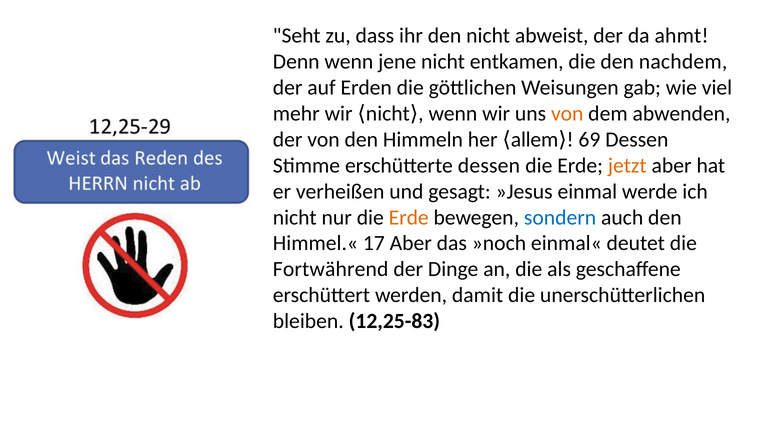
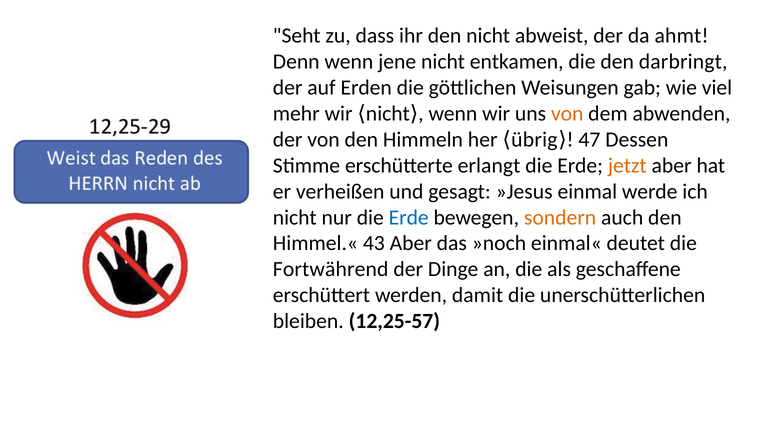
nachdem: nachdem -> darbringt
allem: allem -> übrig
69: 69 -> 47
erschütterte dessen: dessen -> erlangt
Erde at (409, 218) colour: orange -> blue
sondern colour: blue -> orange
17: 17 -> 43
12,25-83: 12,25-83 -> 12,25-57
